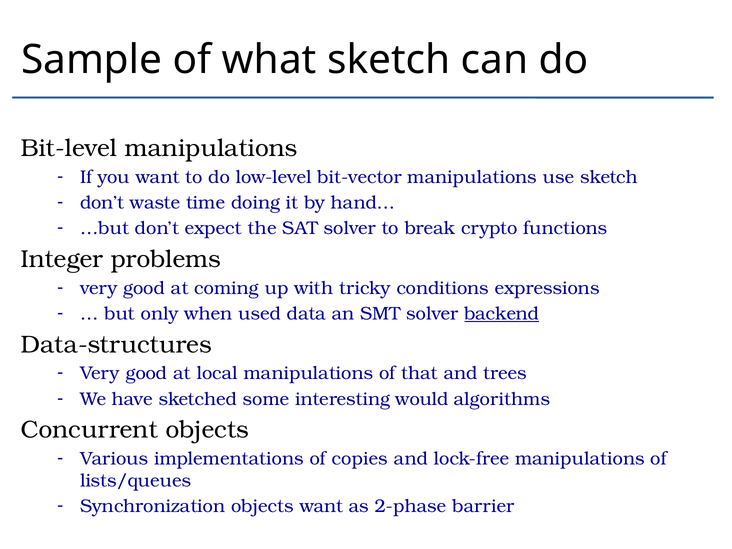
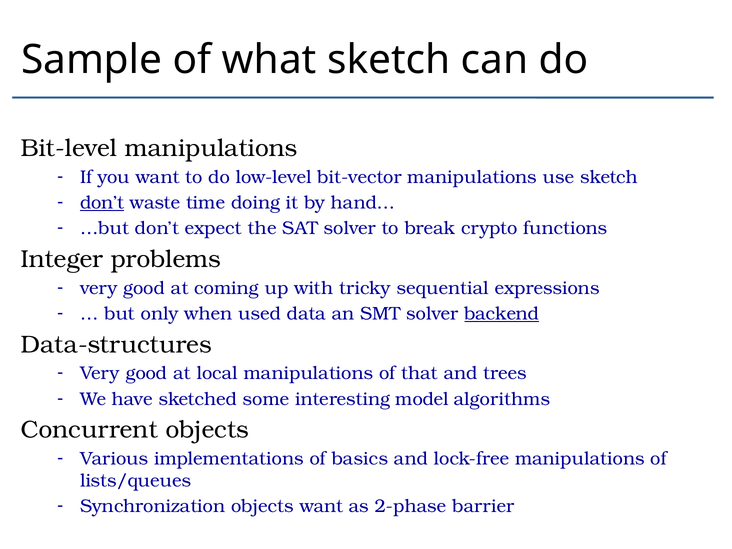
don’t at (102, 203) underline: none -> present
conditions: conditions -> sequential
would: would -> model
copies: copies -> basics
